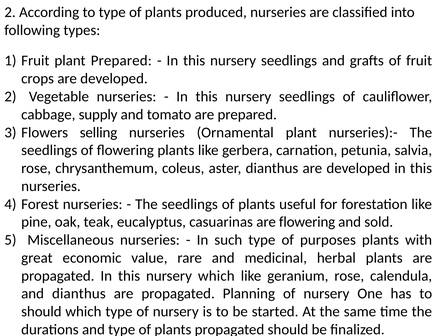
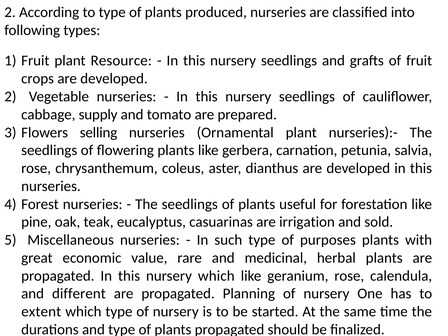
plant Prepared: Prepared -> Resource
are flowering: flowering -> irrigation
and dianthus: dianthus -> different
should at (41, 312): should -> extent
